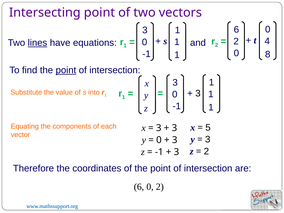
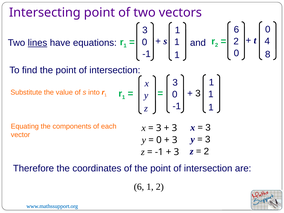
point at (66, 70) underline: present -> none
5 at (208, 127): 5 -> 3
6 0: 0 -> 1
